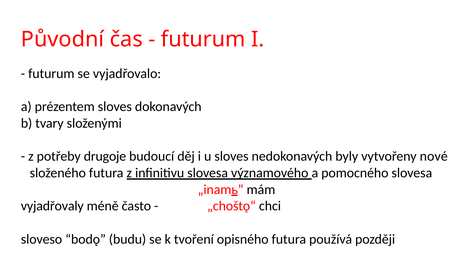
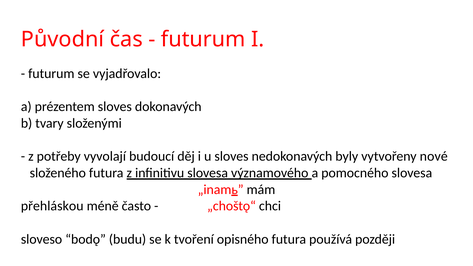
drugoje: drugoje -> vyvolají
vyjadřovaly: vyjadřovaly -> přehláskou
